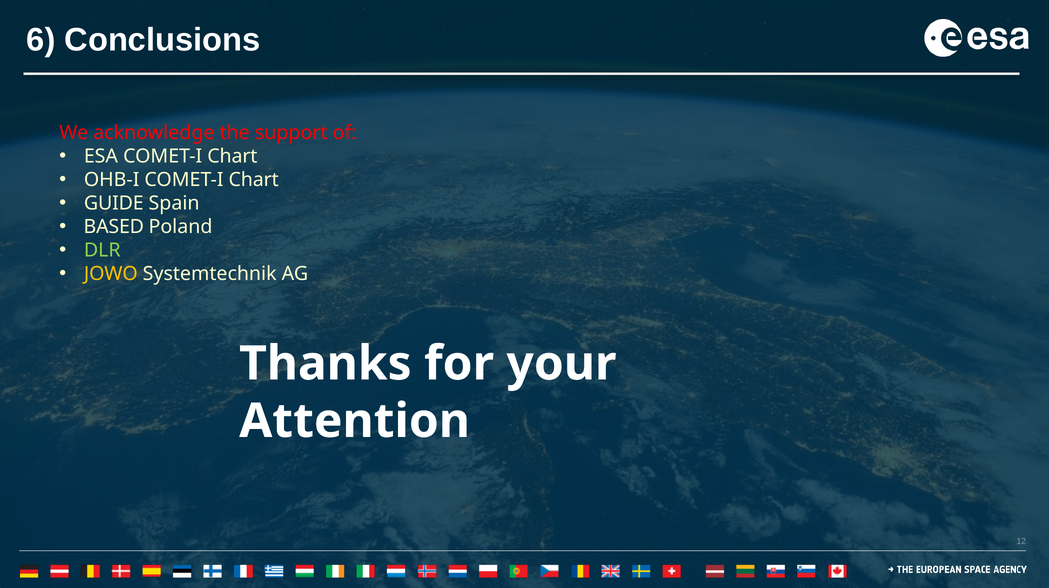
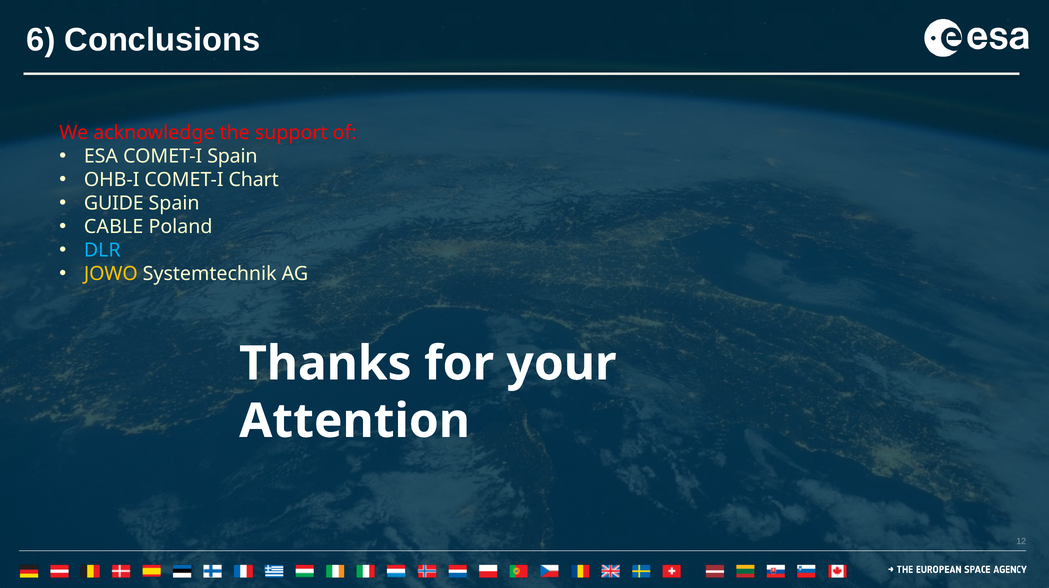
ESA COMET-I Chart: Chart -> Spain
BASED: BASED -> CABLE
DLR colour: light green -> light blue
